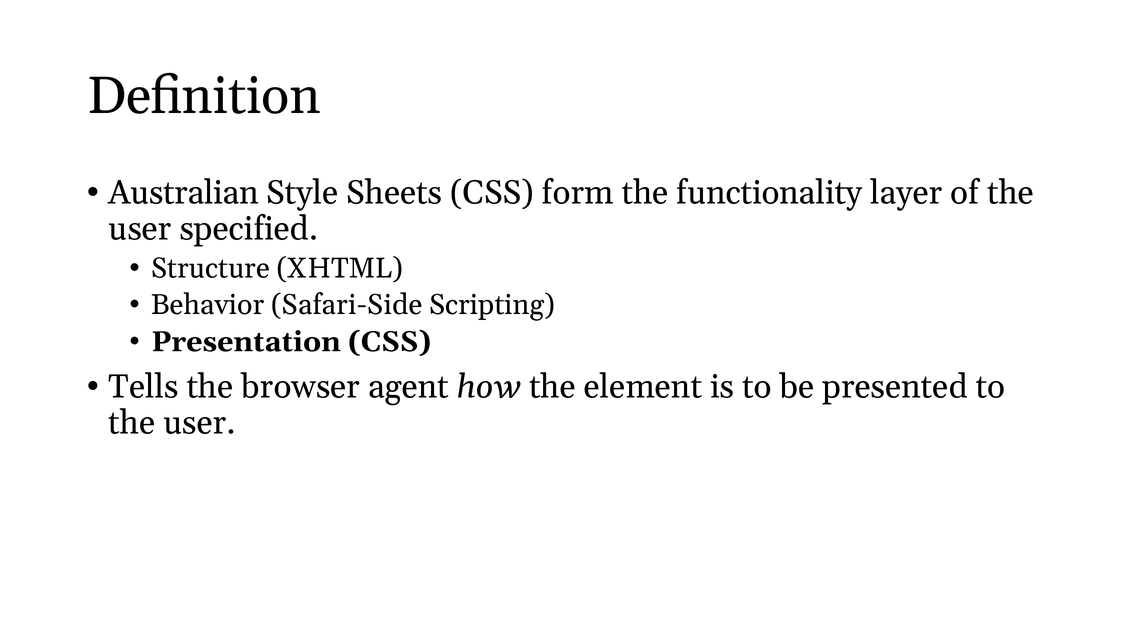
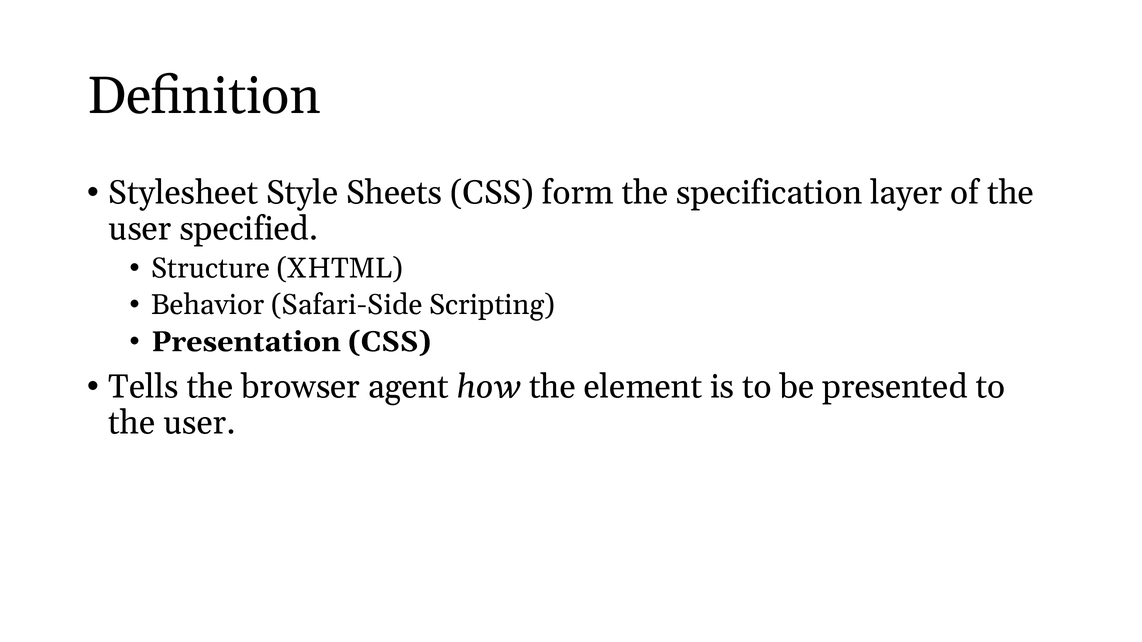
Australian: Australian -> Stylesheet
functionality: functionality -> specification
